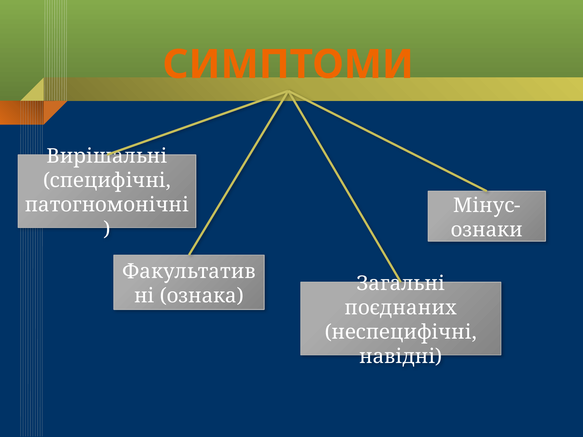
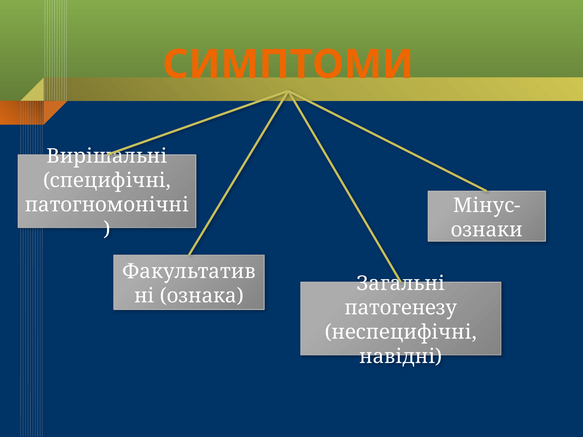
поєднаних: поєднаних -> патогенезу
